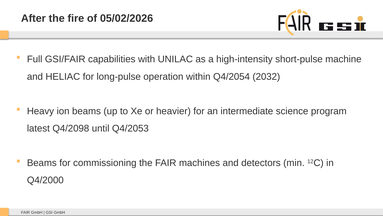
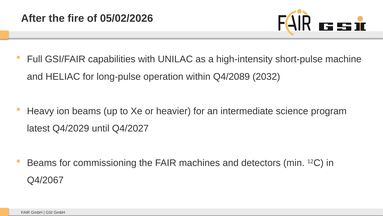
Q4/2054: Q4/2054 -> Q4/2089
Q4/2098: Q4/2098 -> Q4/2029
Q4/2053: Q4/2053 -> Q4/2027
Q4/2000: Q4/2000 -> Q4/2067
